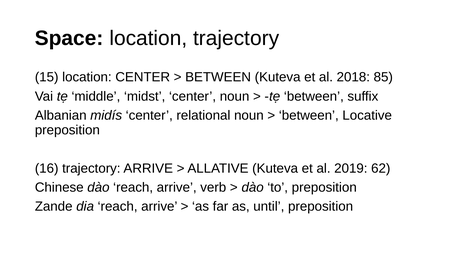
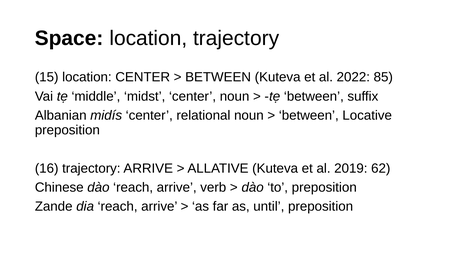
2018: 2018 -> 2022
